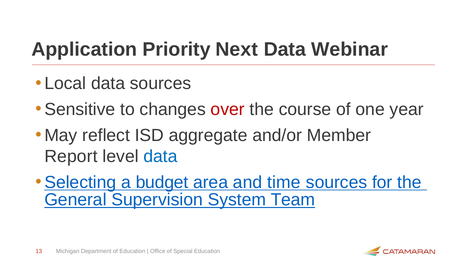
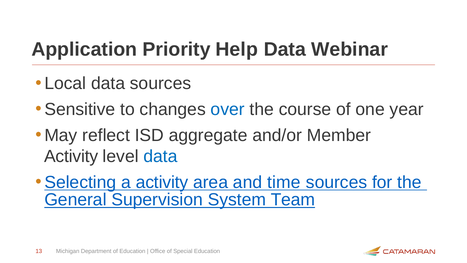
Next: Next -> Help
over colour: red -> blue
Report at (71, 156): Report -> Activity
a budget: budget -> activity
